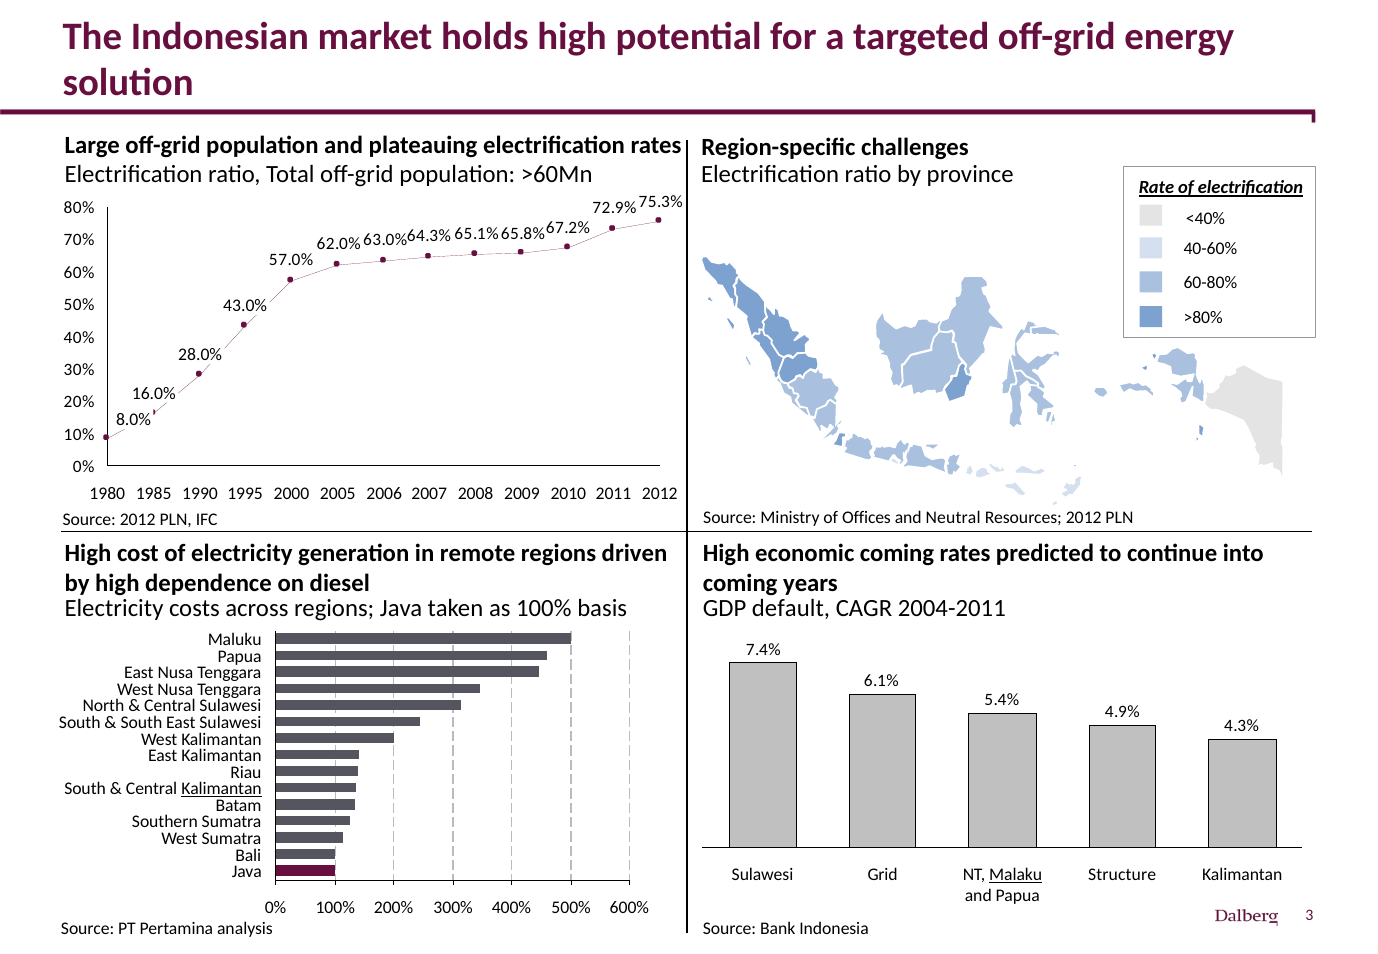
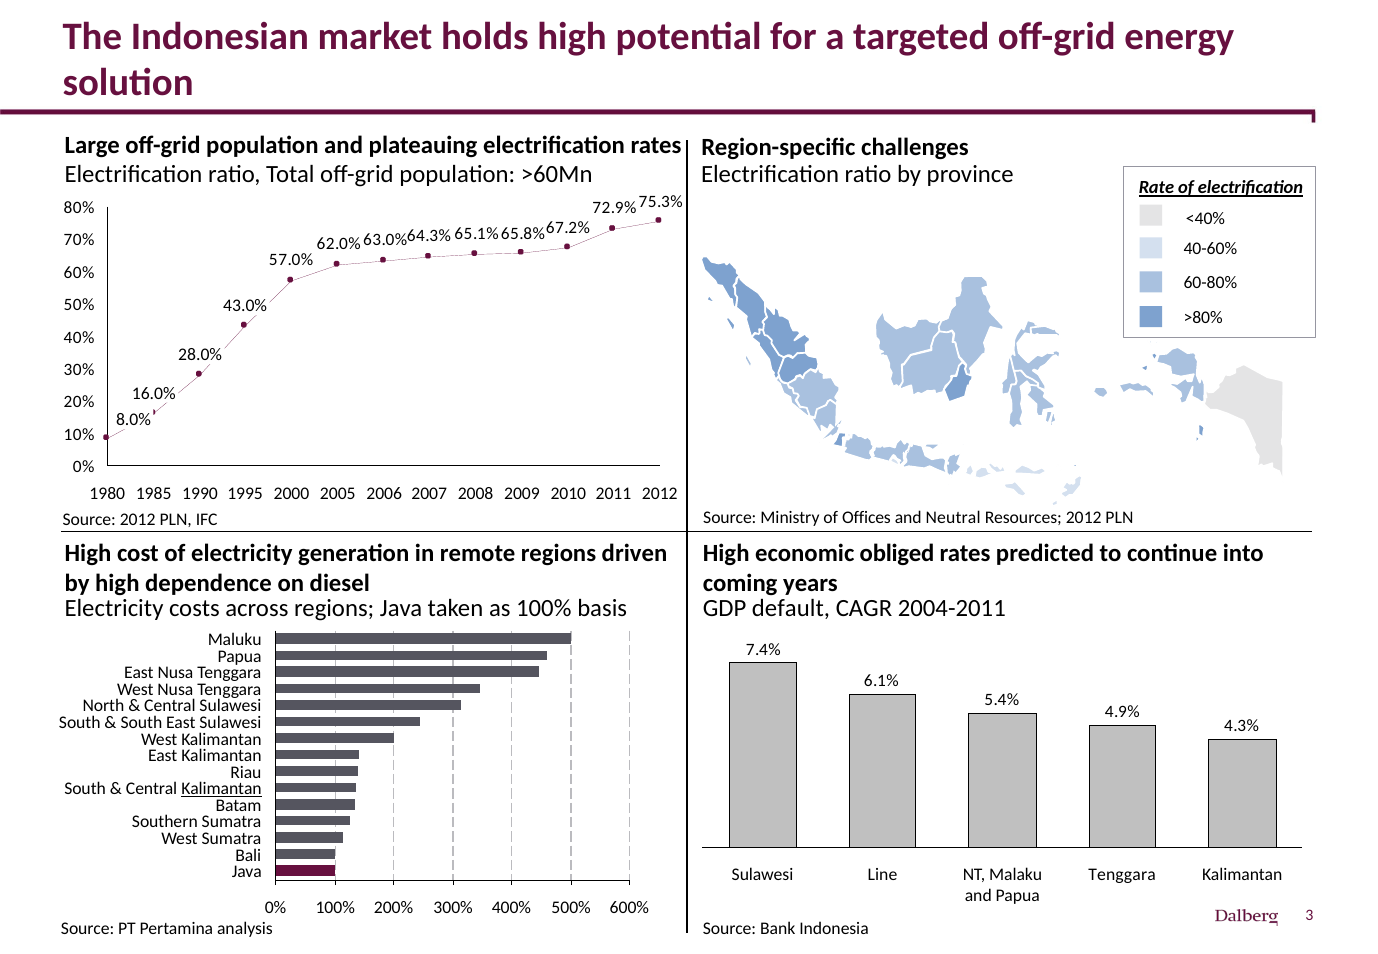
economic coming: coming -> obliged
Grid: Grid -> Line
Malaku underline: present -> none
Structure at (1122, 875): Structure -> Tenggara
